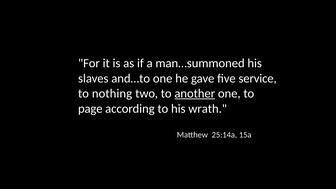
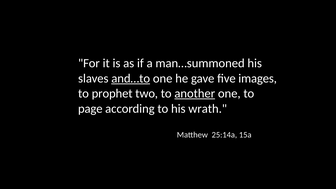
and…to underline: none -> present
service: service -> images
nothing: nothing -> prophet
